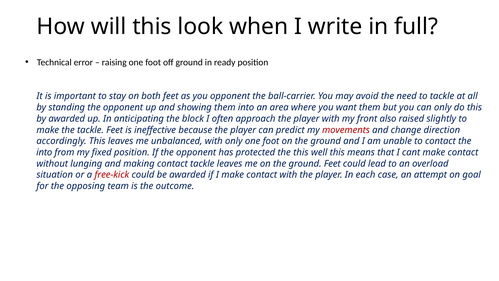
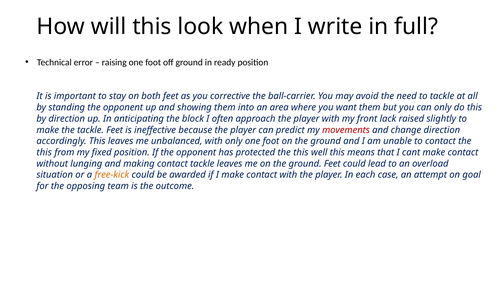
you opponent: opponent -> corrective
by awarded: awarded -> direction
also: also -> lack
into at (44, 152): into -> this
free-kick colour: red -> orange
